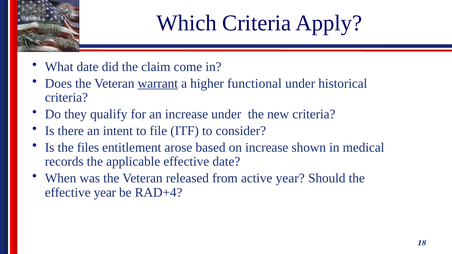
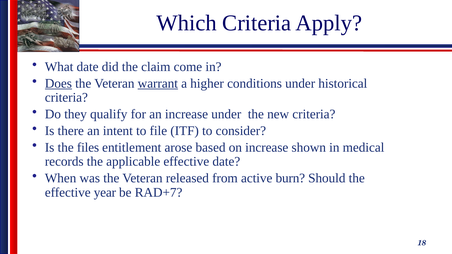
Does underline: none -> present
functional: functional -> conditions
active year: year -> burn
RAD+4: RAD+4 -> RAD+7
